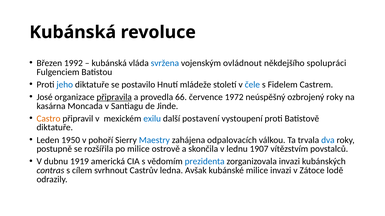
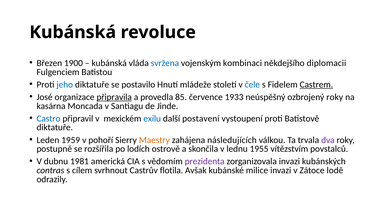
1992: 1992 -> 1900
ovládnout: ovládnout -> kombinaci
spolupráci: spolupráci -> diplomacii
Castrem underline: none -> present
66: 66 -> 85
1972: 1972 -> 1933
Castro colour: orange -> blue
1950: 1950 -> 1959
Maestry colour: blue -> orange
odpalovacích: odpalovacích -> následujících
dva colour: blue -> purple
po milice: milice -> lodích
1907: 1907 -> 1955
1919: 1919 -> 1981
prezidenta colour: blue -> purple
ledna: ledna -> flotila
